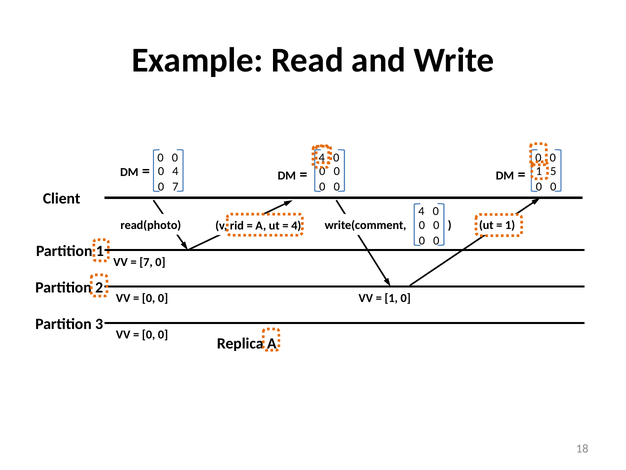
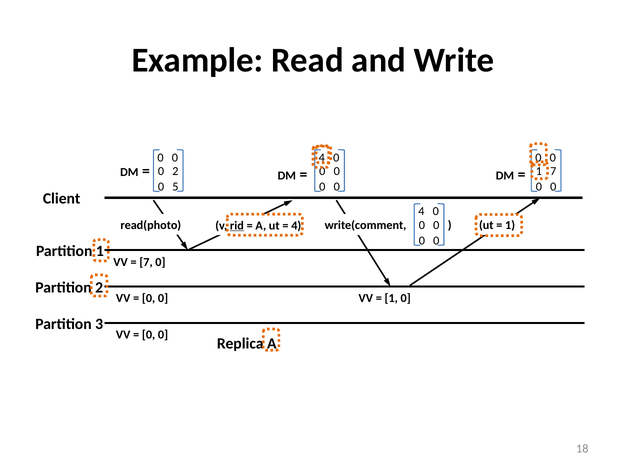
0 4: 4 -> 2
1 5: 5 -> 7
0 7: 7 -> 5
rid underline: none -> present
